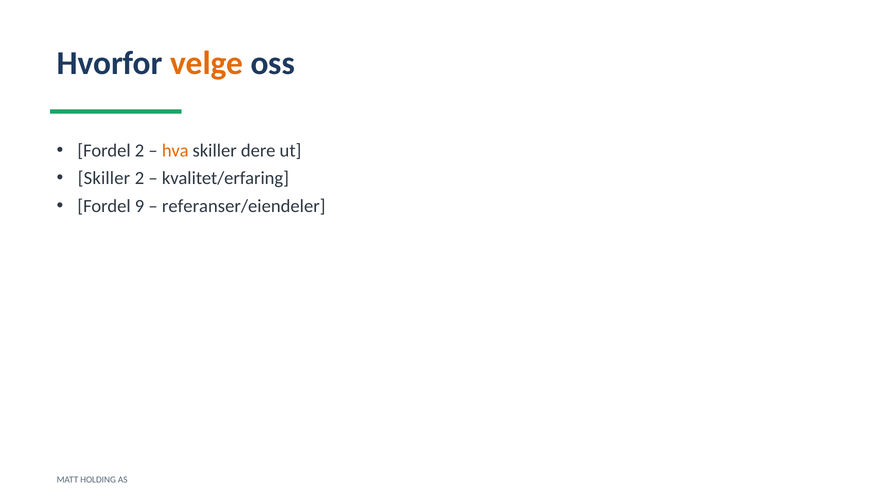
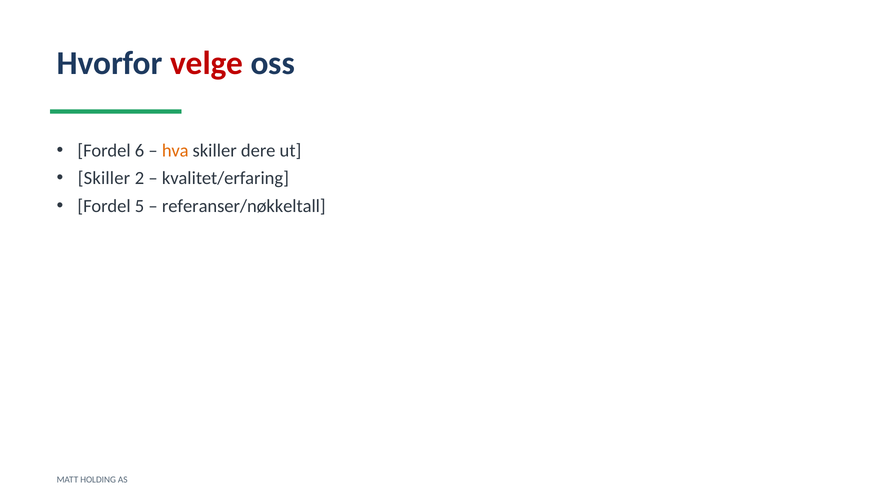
velge colour: orange -> red
Fordel 2: 2 -> 6
9: 9 -> 5
referanser/eiendeler: referanser/eiendeler -> referanser/nøkkeltall
